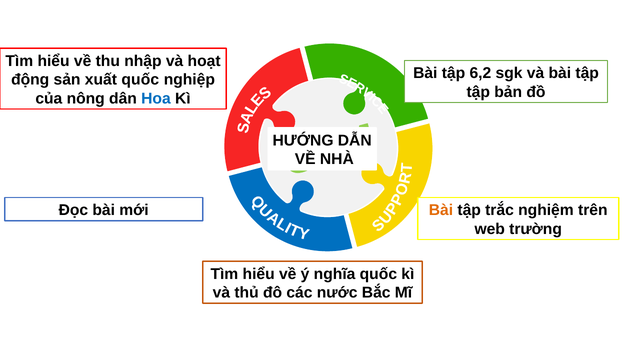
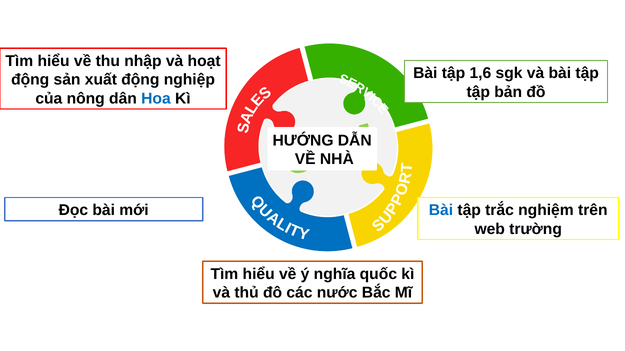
6,2: 6,2 -> 1,6
xuất quốc: quốc -> động
Bài at (441, 211) colour: orange -> blue
